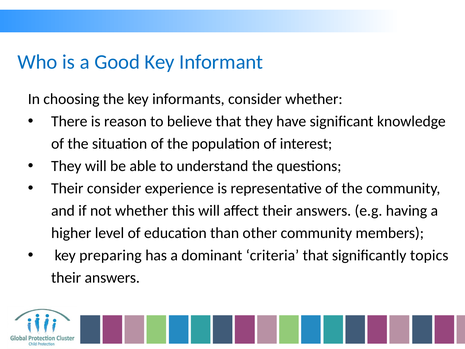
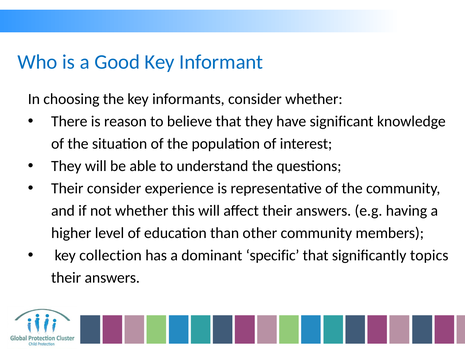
preparing: preparing -> collection
criteria: criteria -> specific
